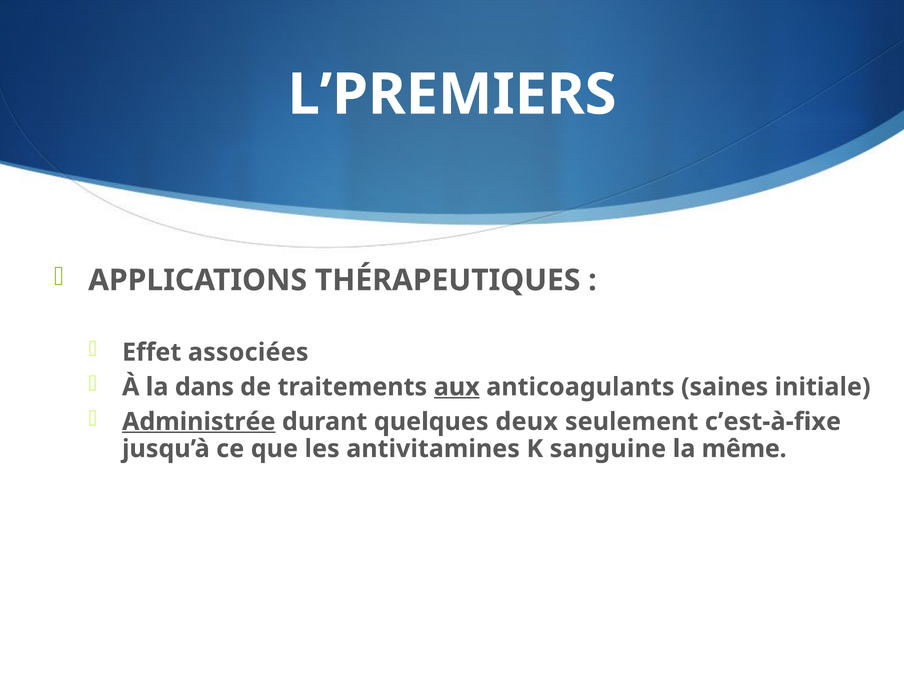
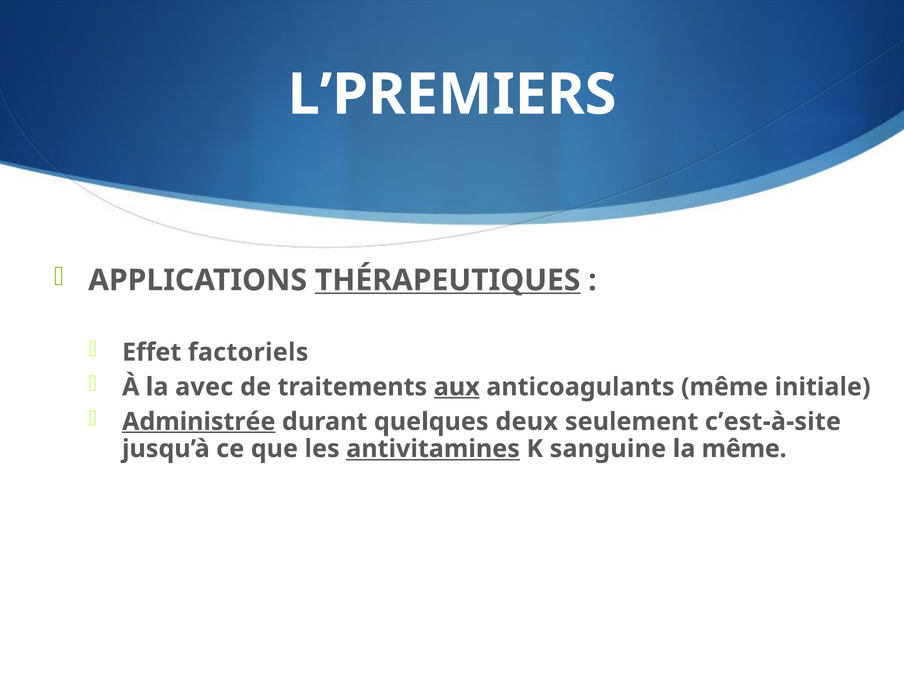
THÉRAPEUTIQUES underline: none -> present
associées: associées -> factoriels
dans: dans -> avec
anticoagulants saines: saines -> même
c’est-à-fixe: c’est-à-fixe -> c’est-à-site
antivitamines underline: none -> present
